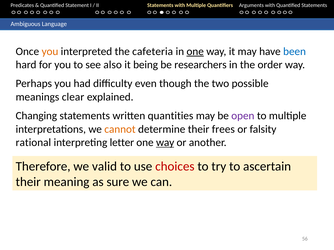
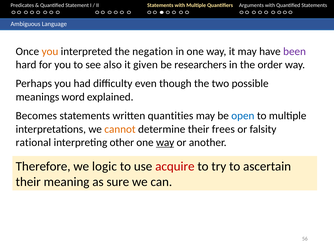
cafeteria: cafeteria -> negation
one at (195, 51) underline: present -> none
been colour: blue -> purple
being: being -> given
clear: clear -> word
Changing: Changing -> Becomes
open colour: purple -> blue
letter: letter -> other
valid: valid -> logic
choices: choices -> acquire
